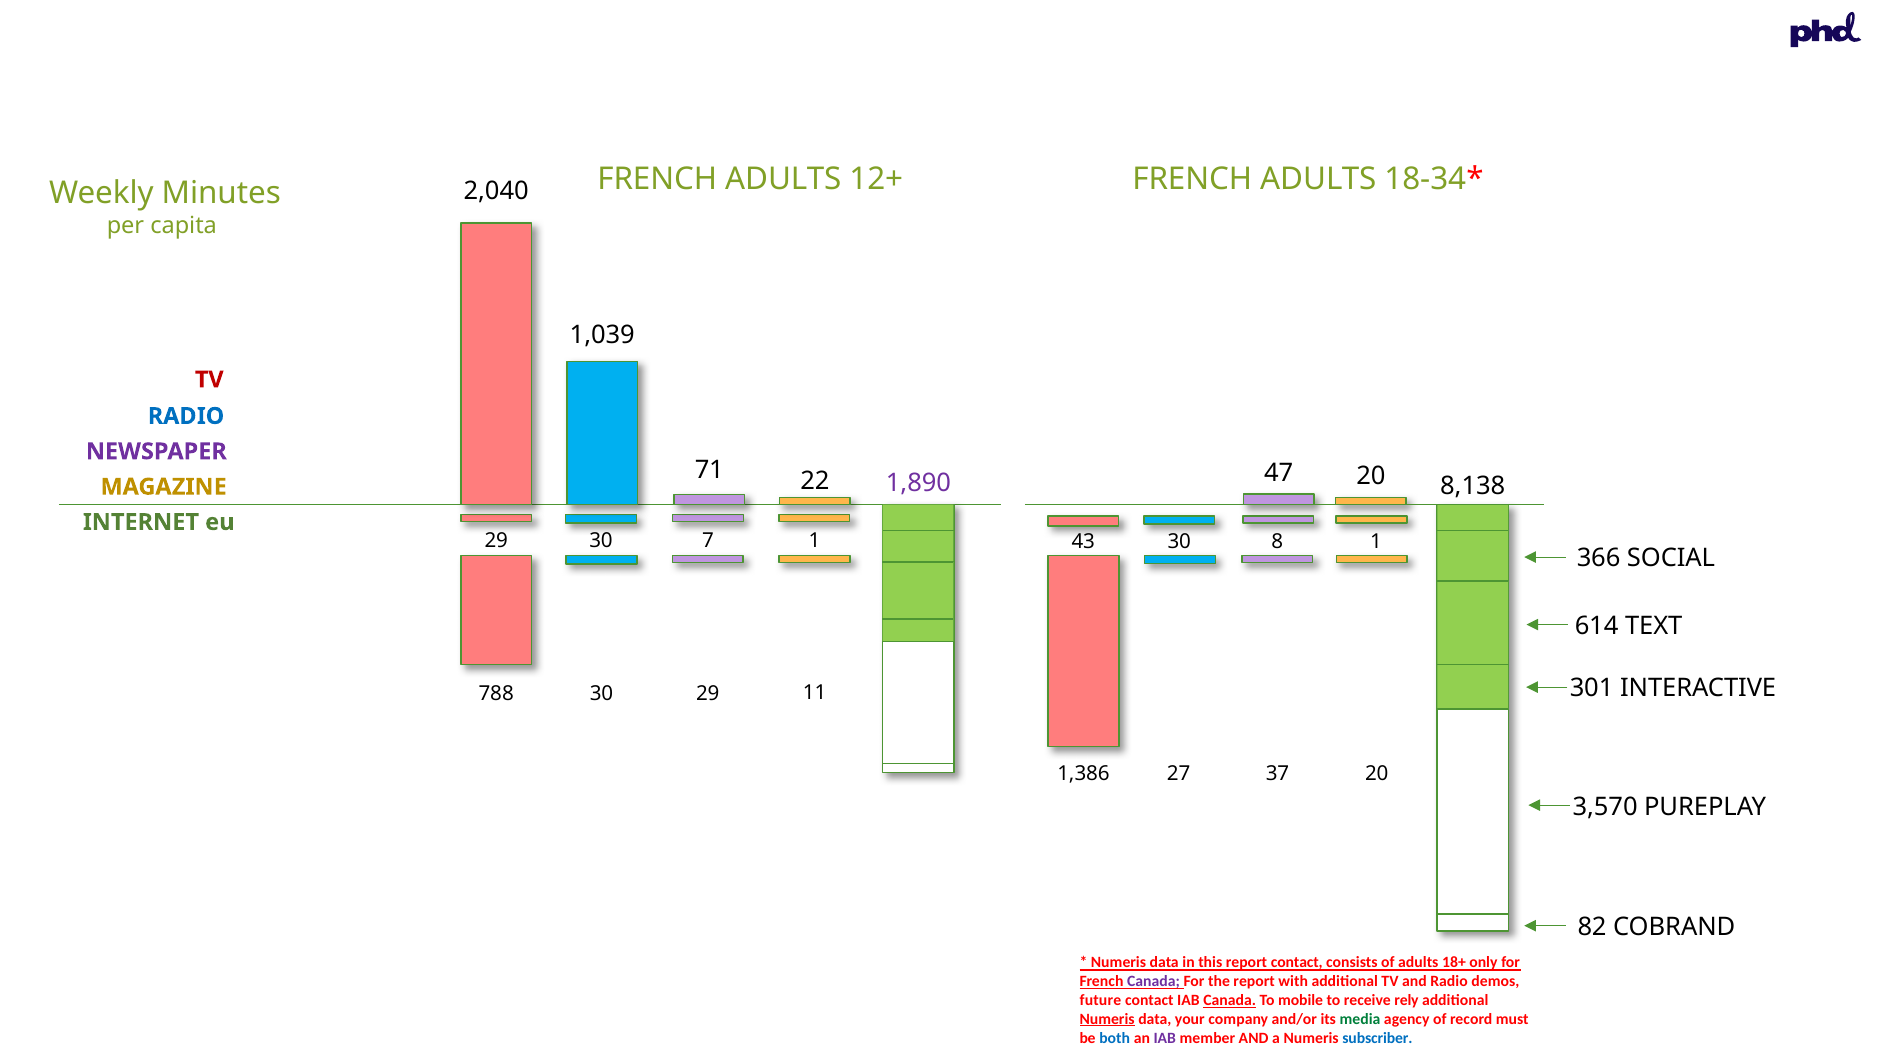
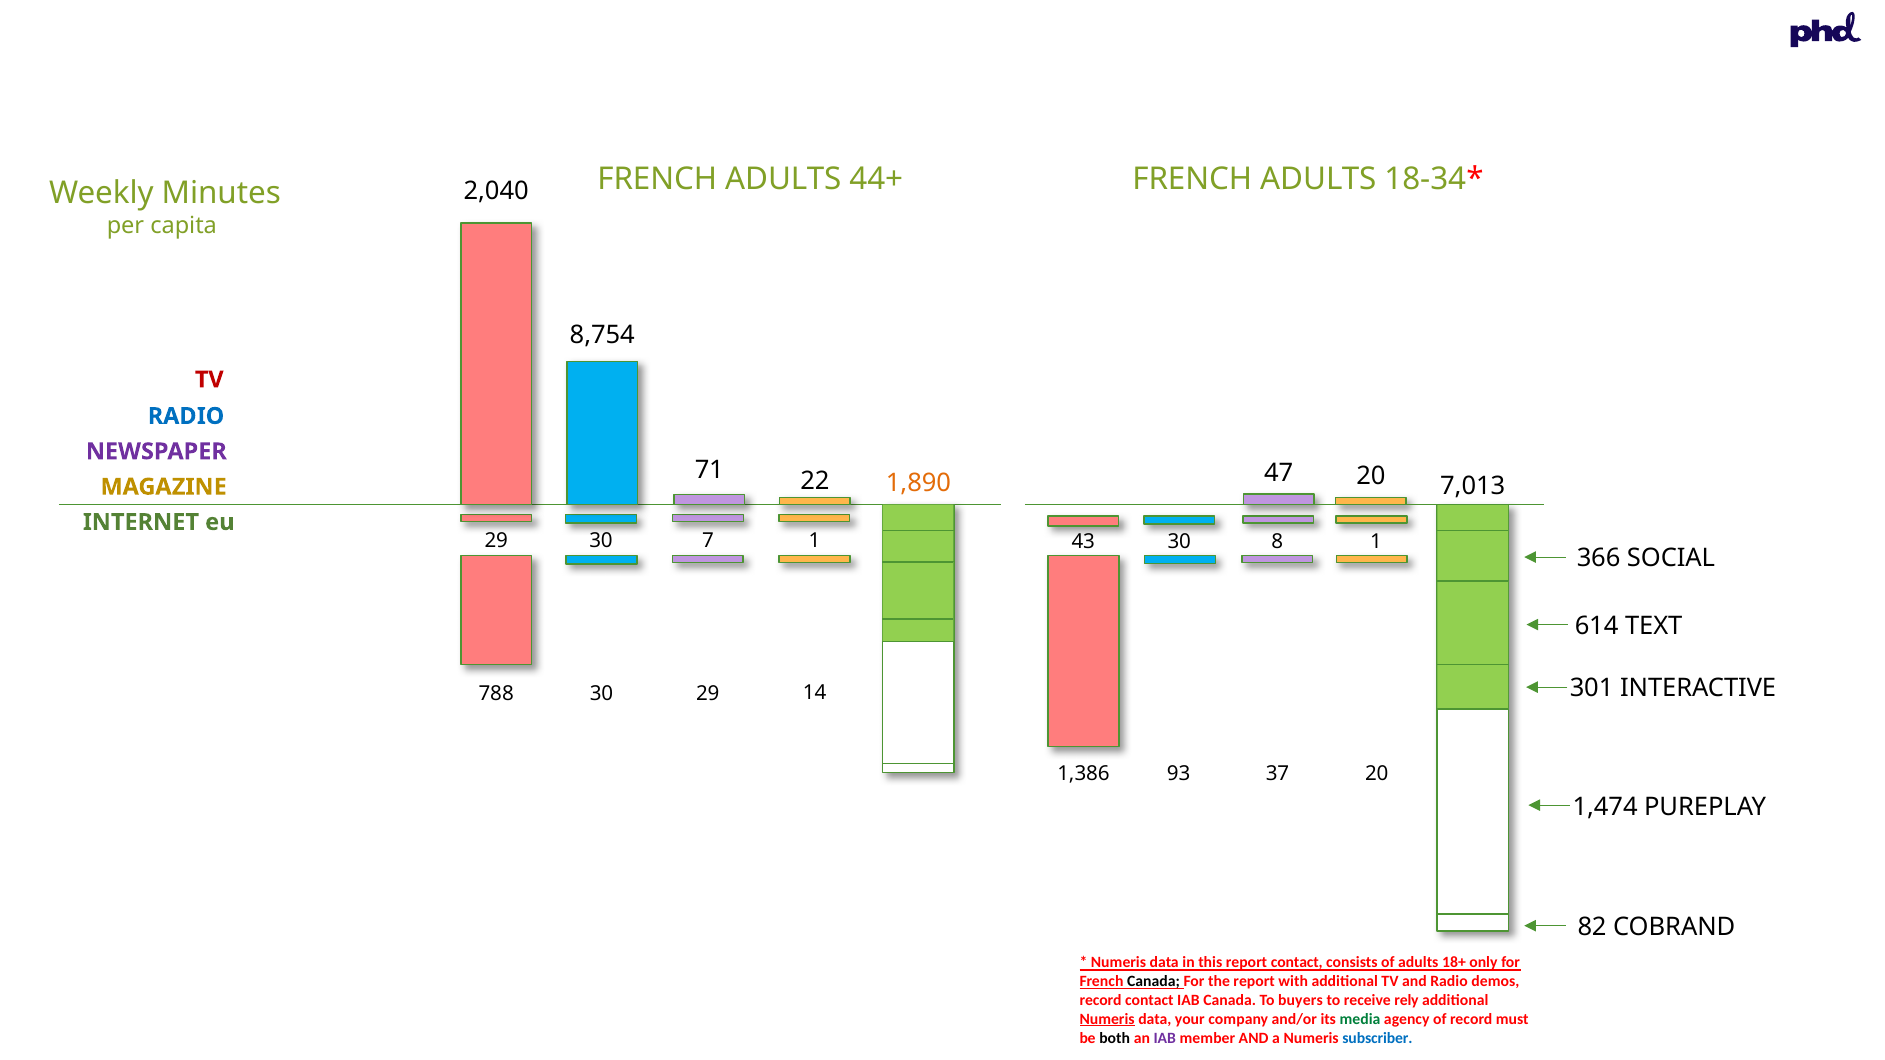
12+: 12+ -> 44+
1,039: 1,039 -> 8,754
1,890 colour: purple -> orange
8,138: 8,138 -> 7,013
11: 11 -> 14
27: 27 -> 93
3,570: 3,570 -> 1,474
Canada at (1153, 982) colour: purple -> black
future at (1100, 1001): future -> record
Canada at (1230, 1001) underline: present -> none
mobile: mobile -> buyers
both colour: blue -> black
